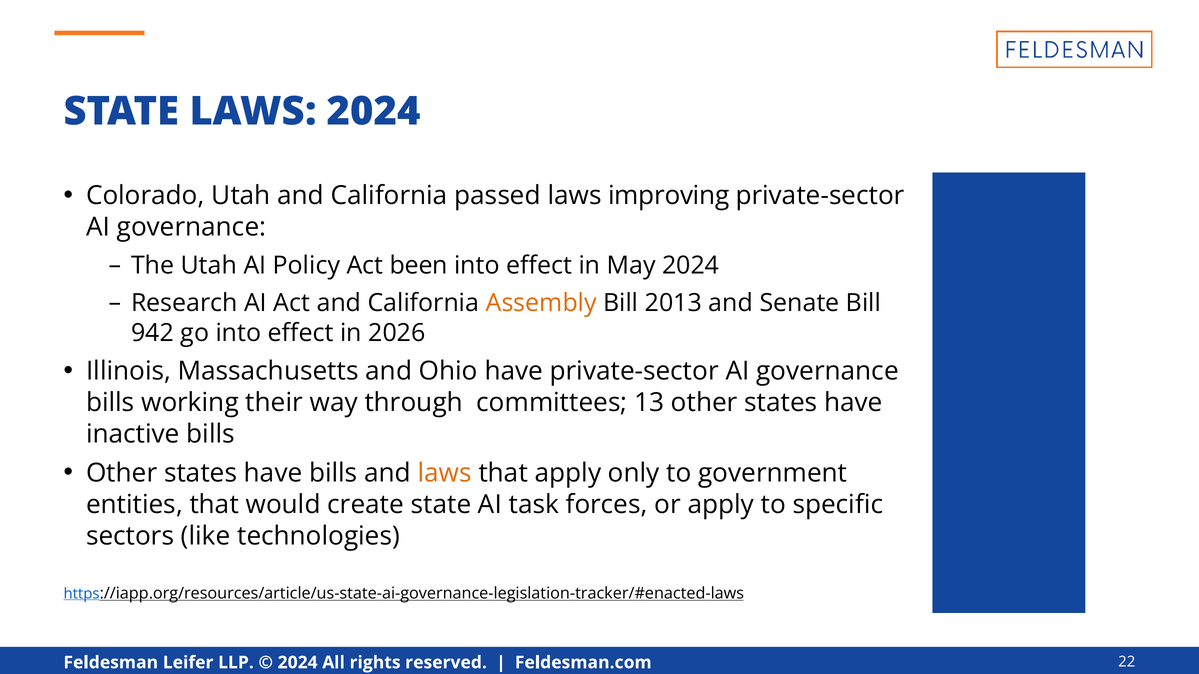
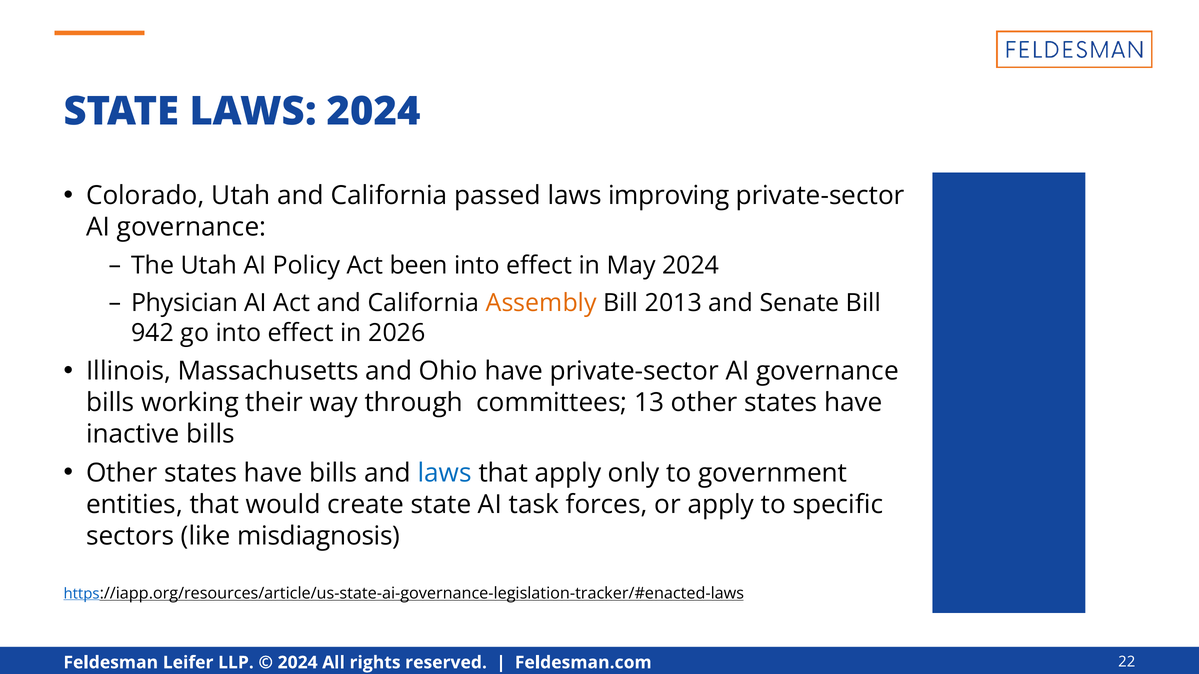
Research: Research -> Physician
laws at (445, 473) colour: orange -> blue
technologies: technologies -> misdiagnosis
